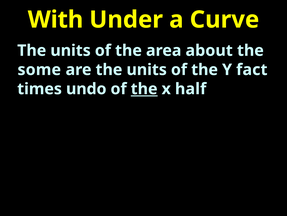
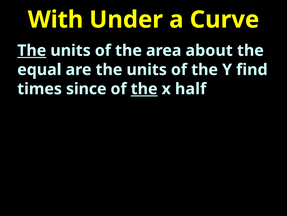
The at (32, 50) underline: none -> present
some: some -> equal
fact: fact -> find
undo: undo -> since
